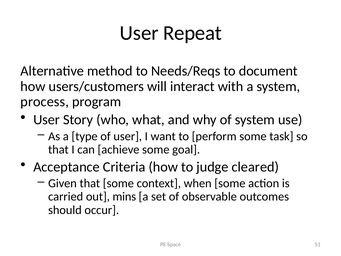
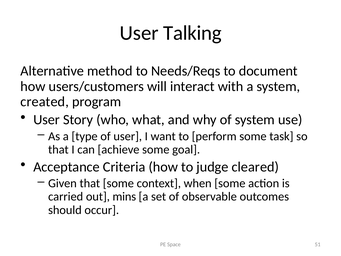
Repeat: Repeat -> Talking
process: process -> created
